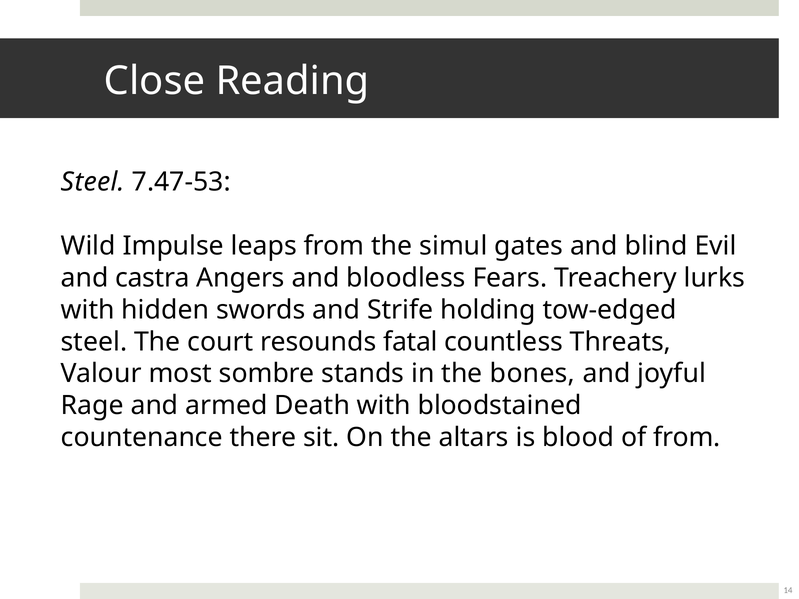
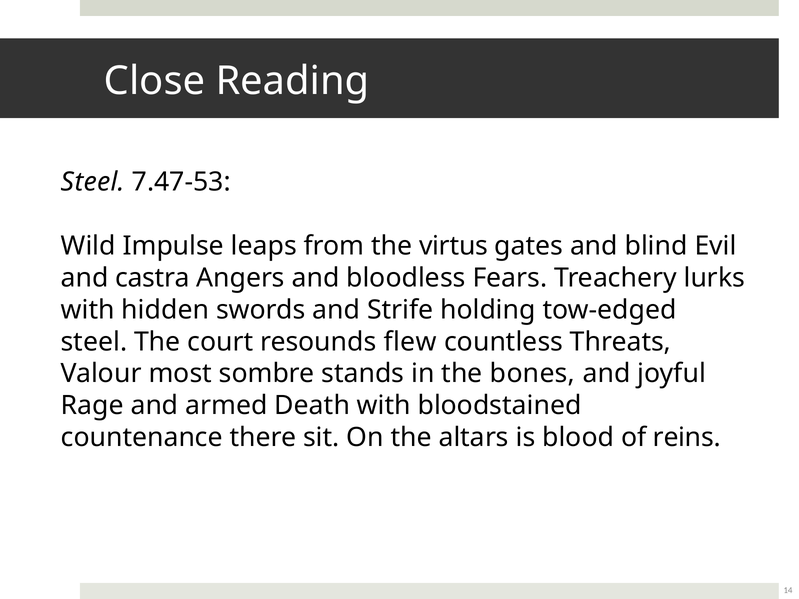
simul: simul -> virtus
fatal: fatal -> flew
of from: from -> reins
